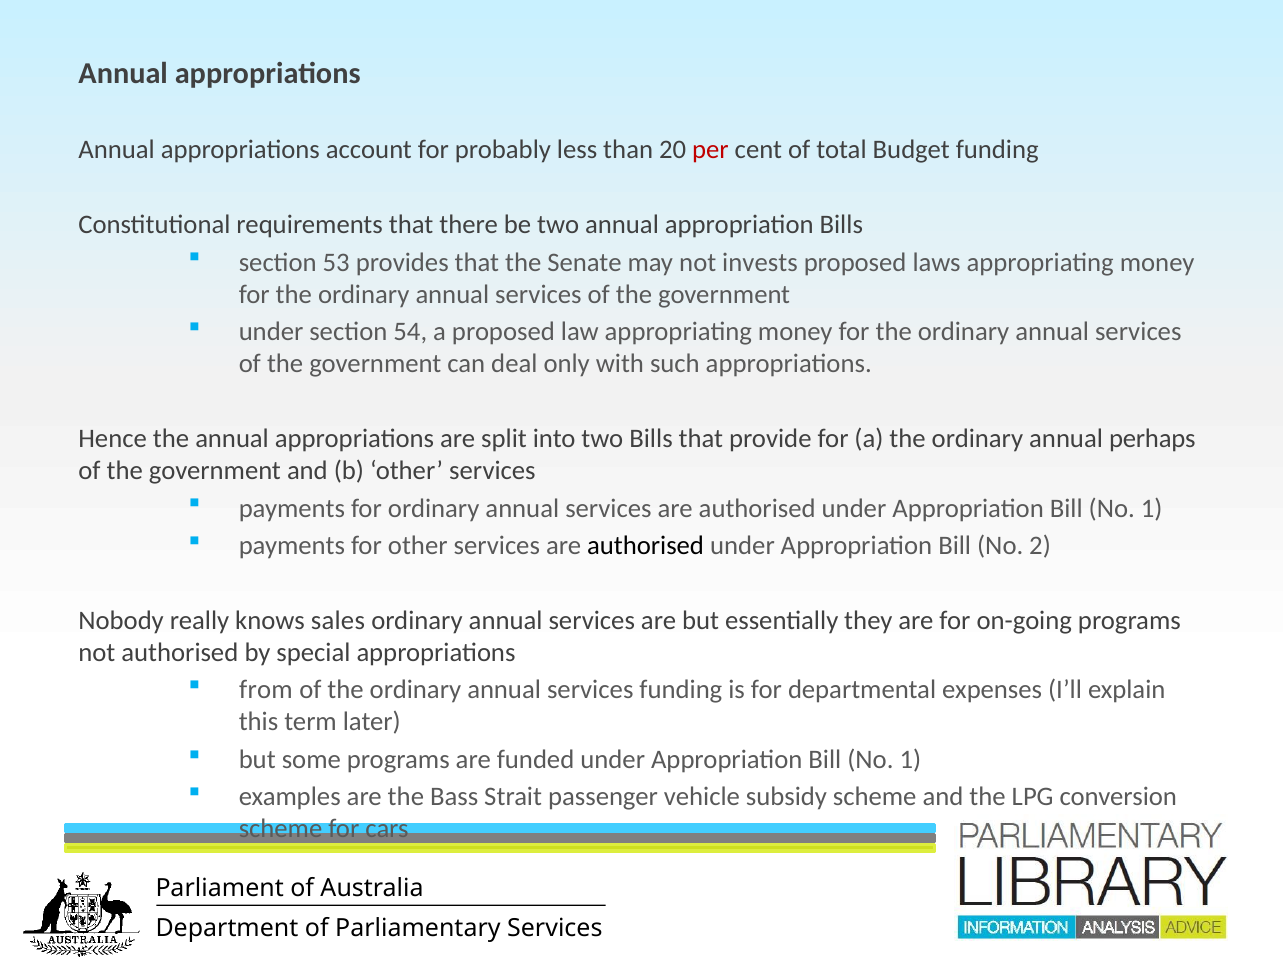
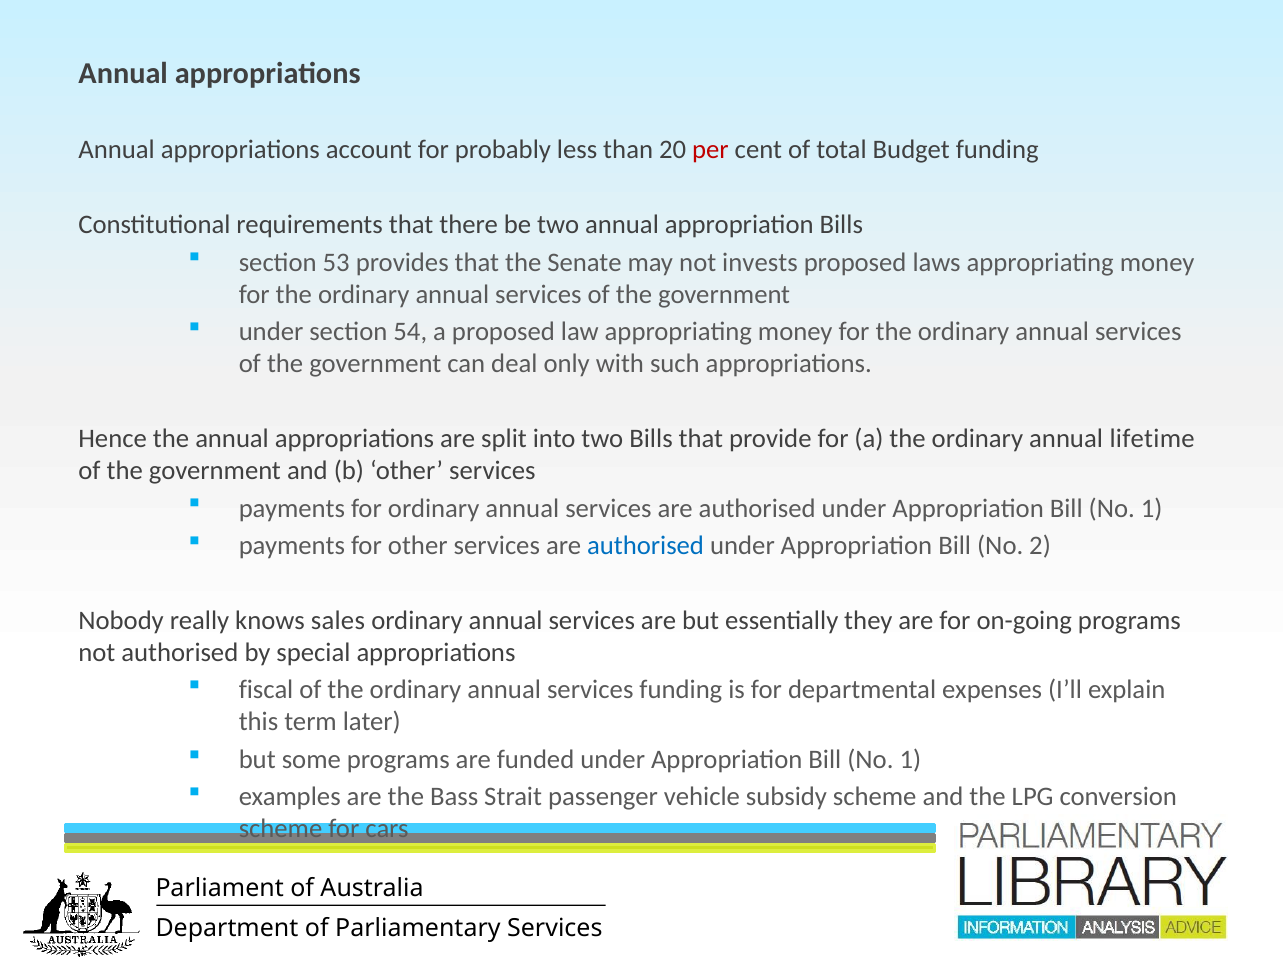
perhaps: perhaps -> lifetime
authorised at (646, 546) colour: black -> blue
from: from -> fiscal
